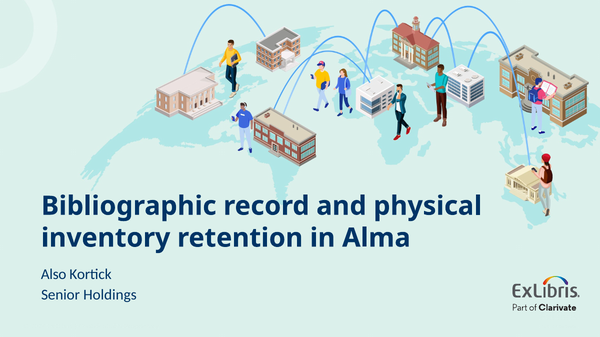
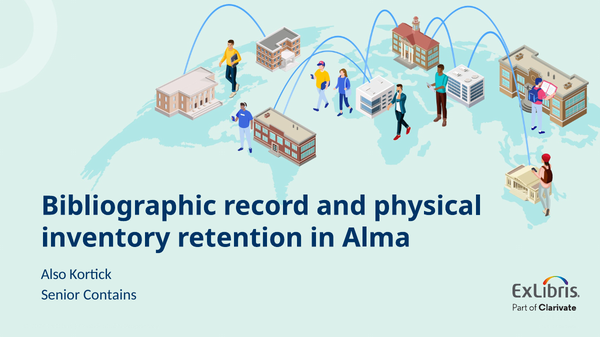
Holdings: Holdings -> Contains
